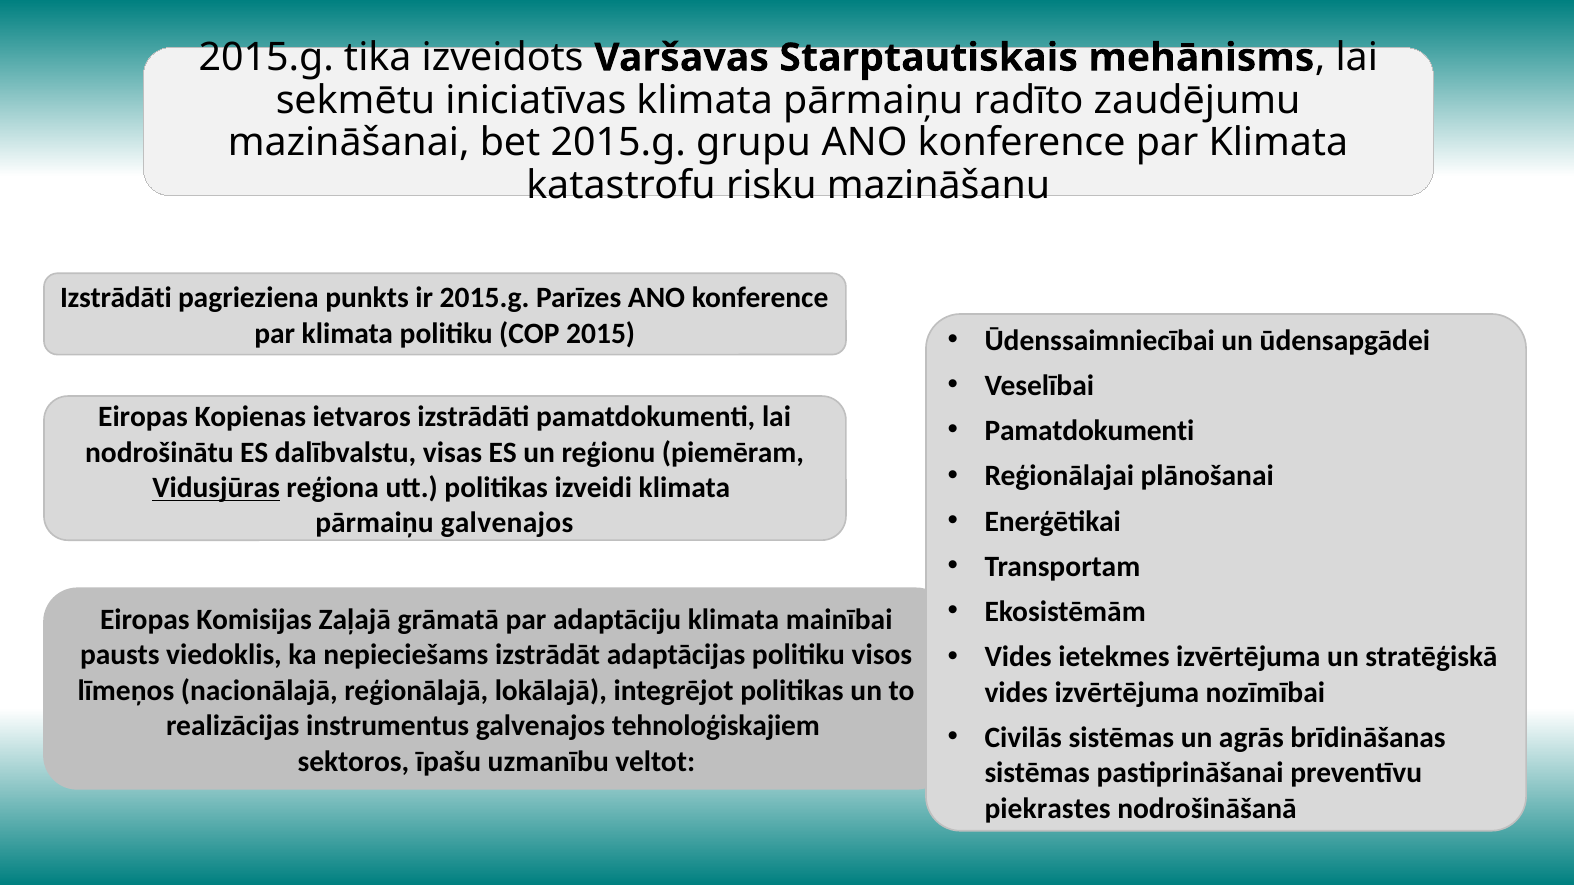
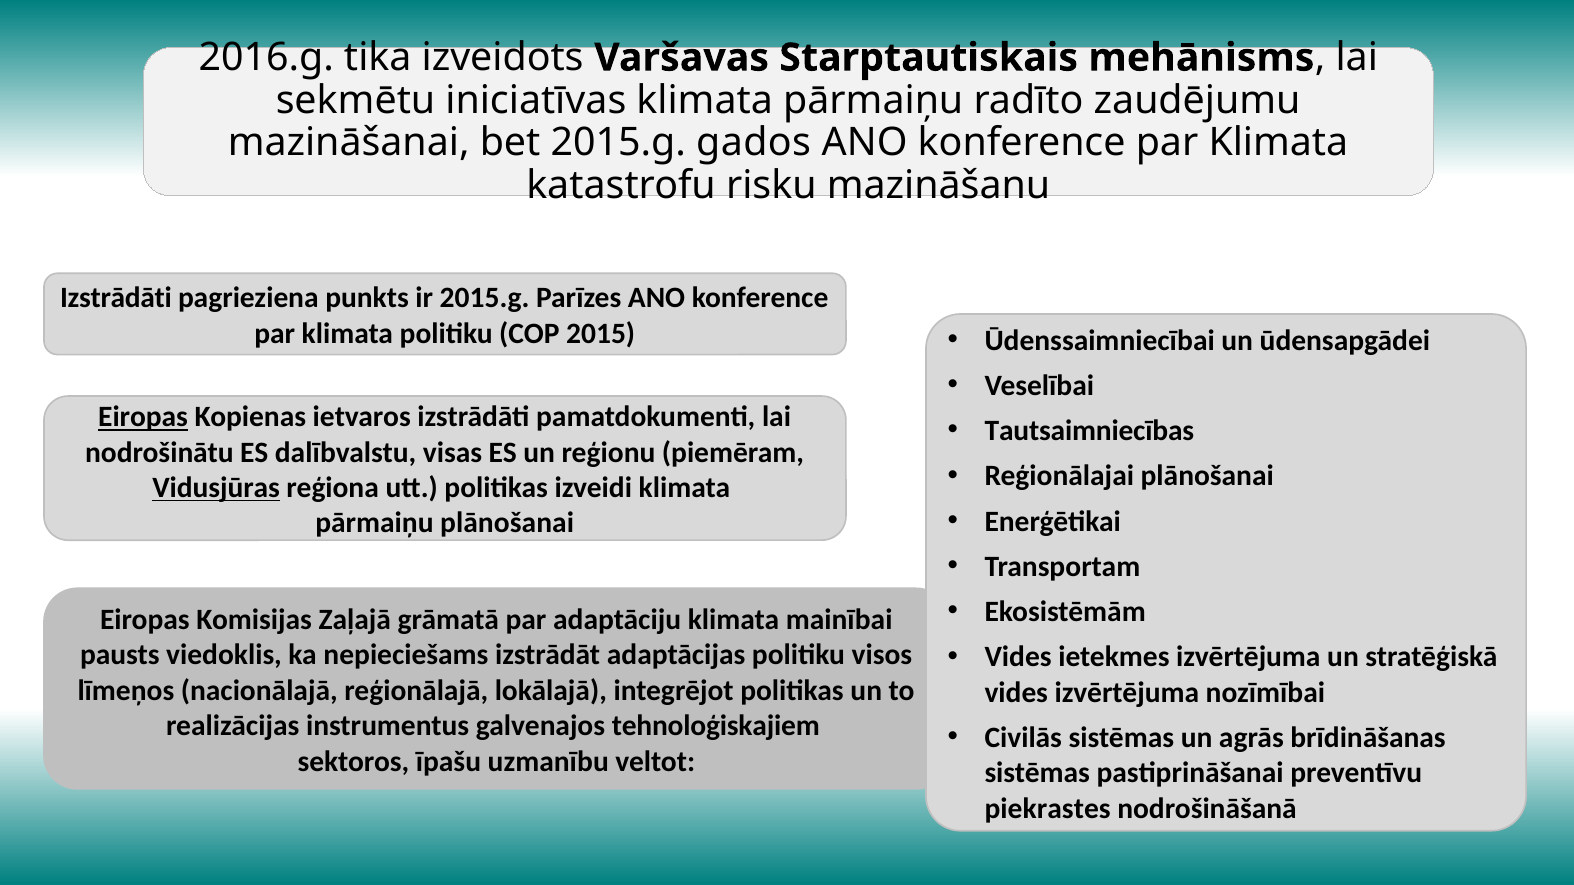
2015.g at (266, 58): 2015.g -> 2016.g
grupu: grupu -> gados
Eiropas at (143, 417) underline: none -> present
Pamatdokumenti at (1089, 431): Pamatdokumenti -> Tautsaimniecības
pārmaiņu galvenajos: galvenajos -> plānošanai
